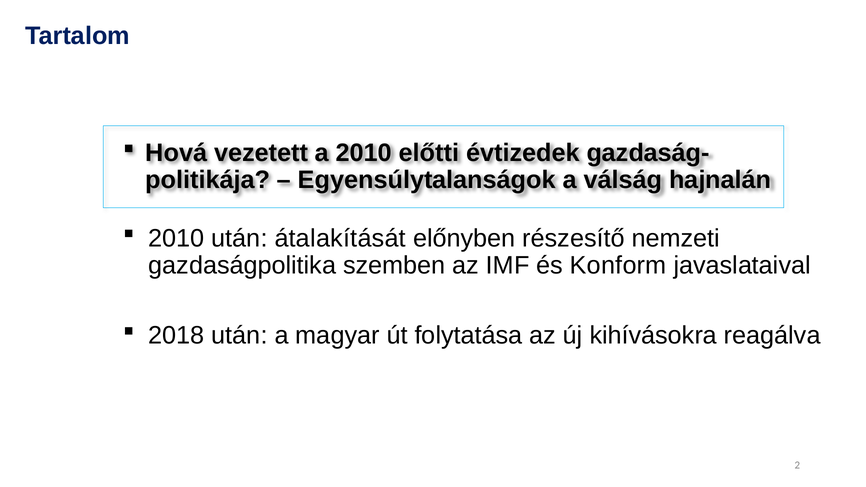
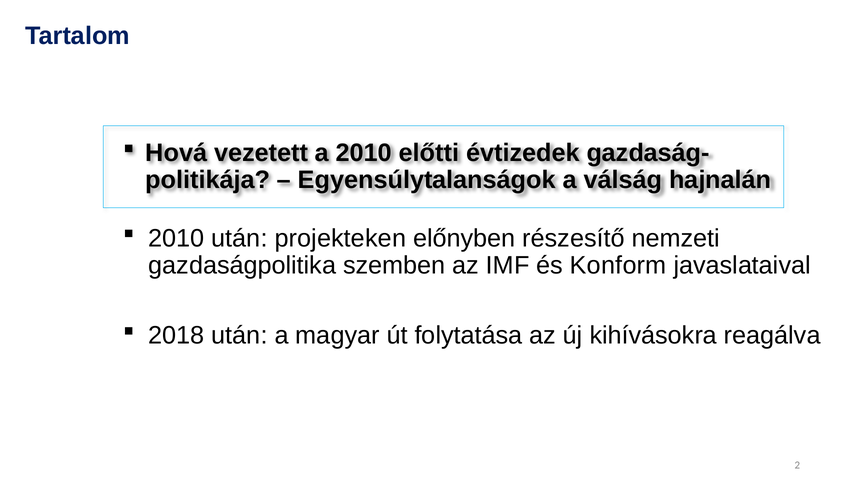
átalakítását: átalakítását -> projekteken
